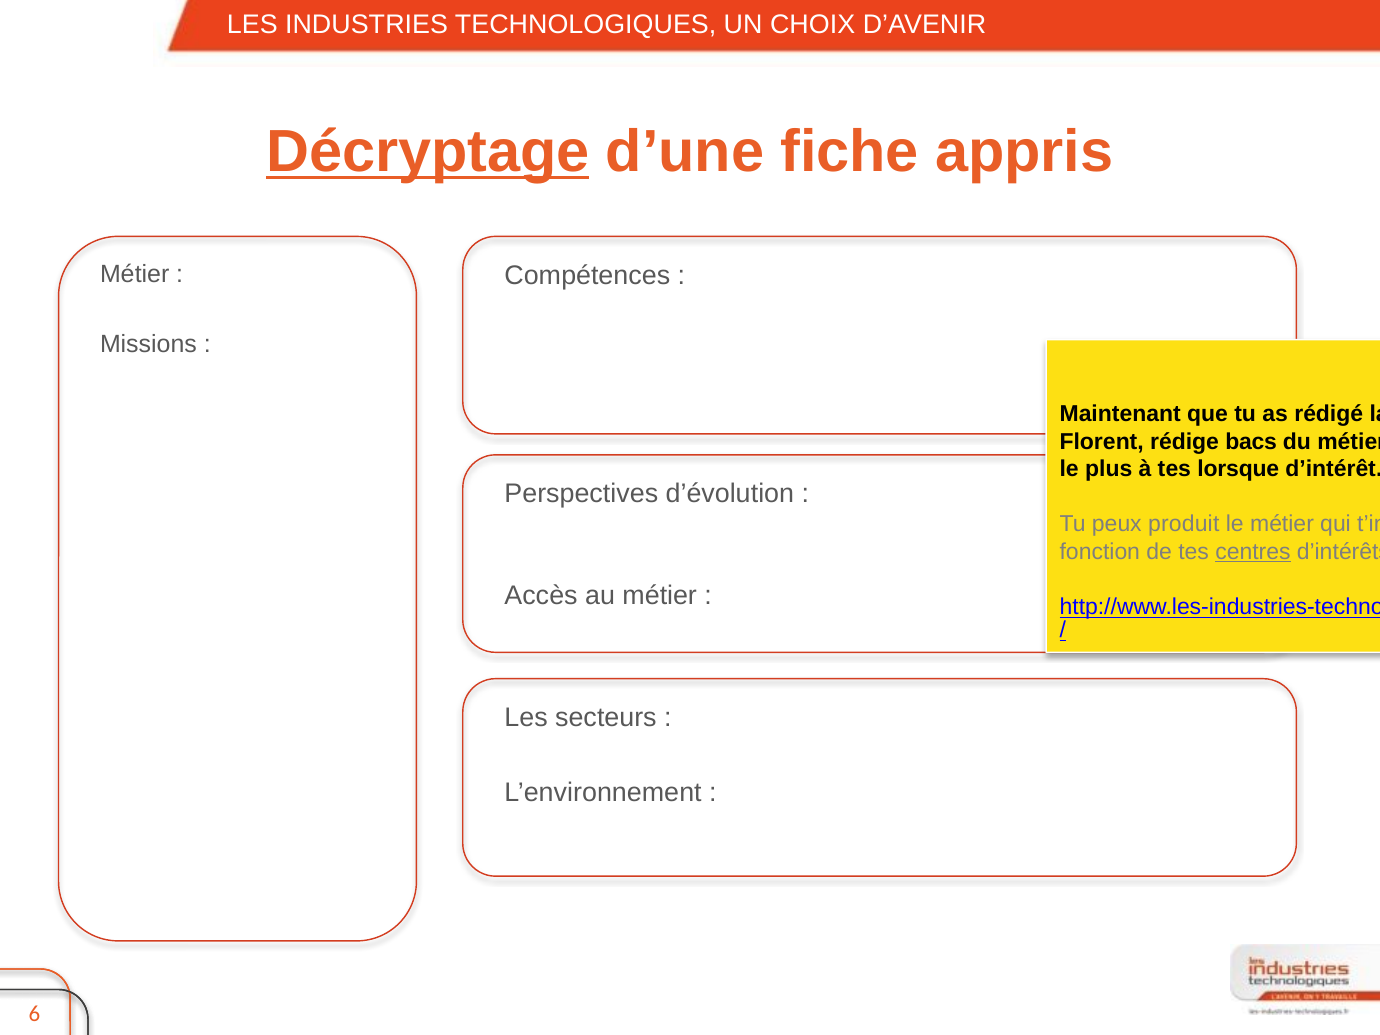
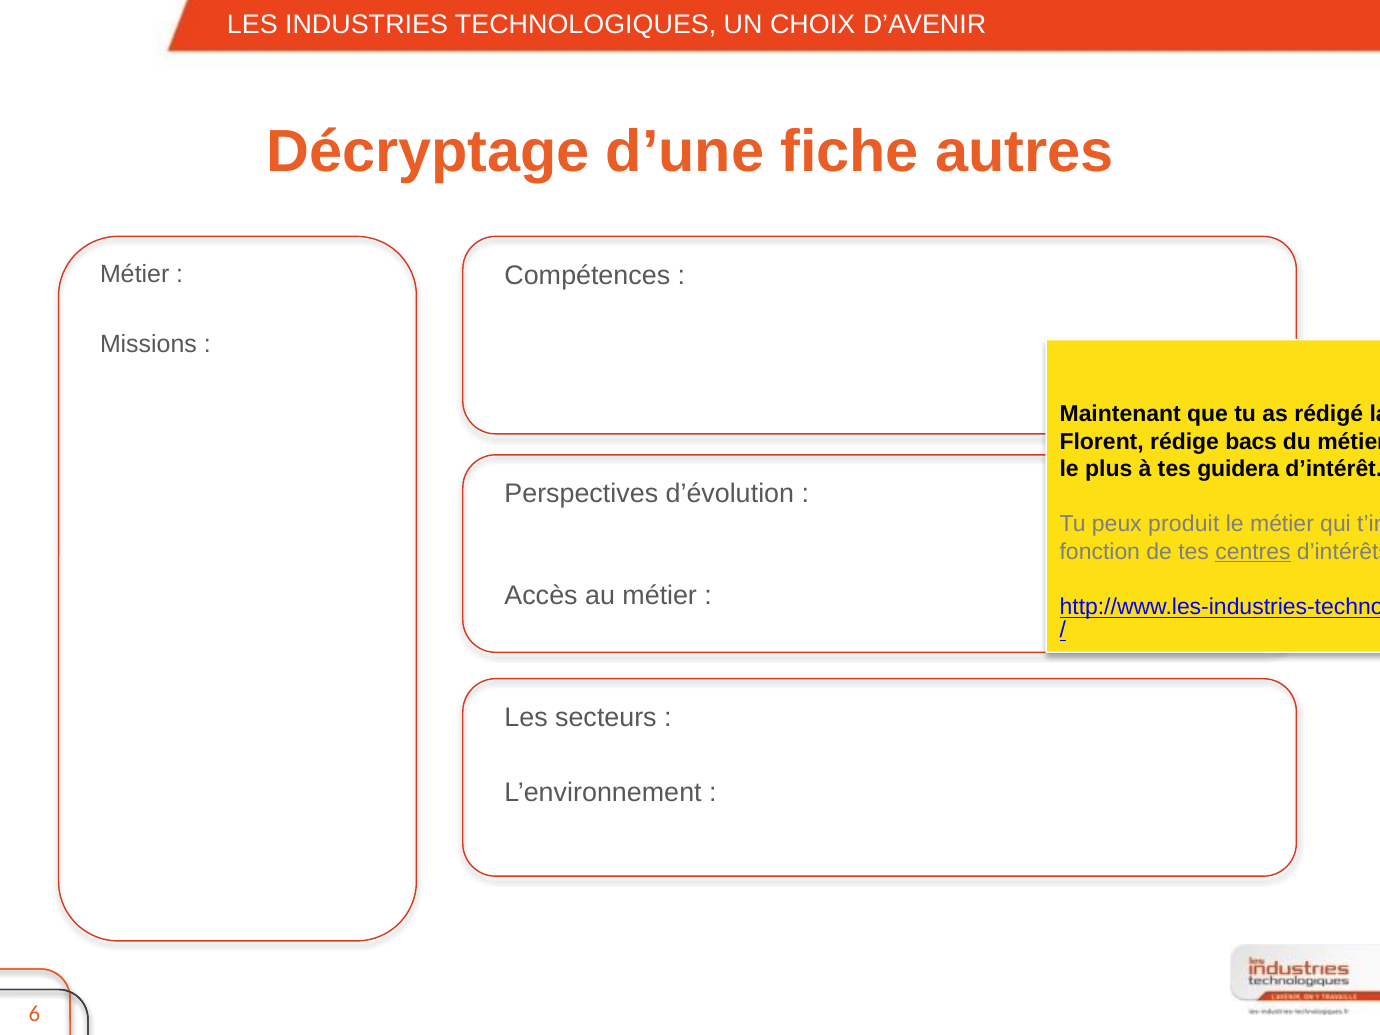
Décryptage underline: present -> none
appris: appris -> autres
lorsque: lorsque -> guidera
